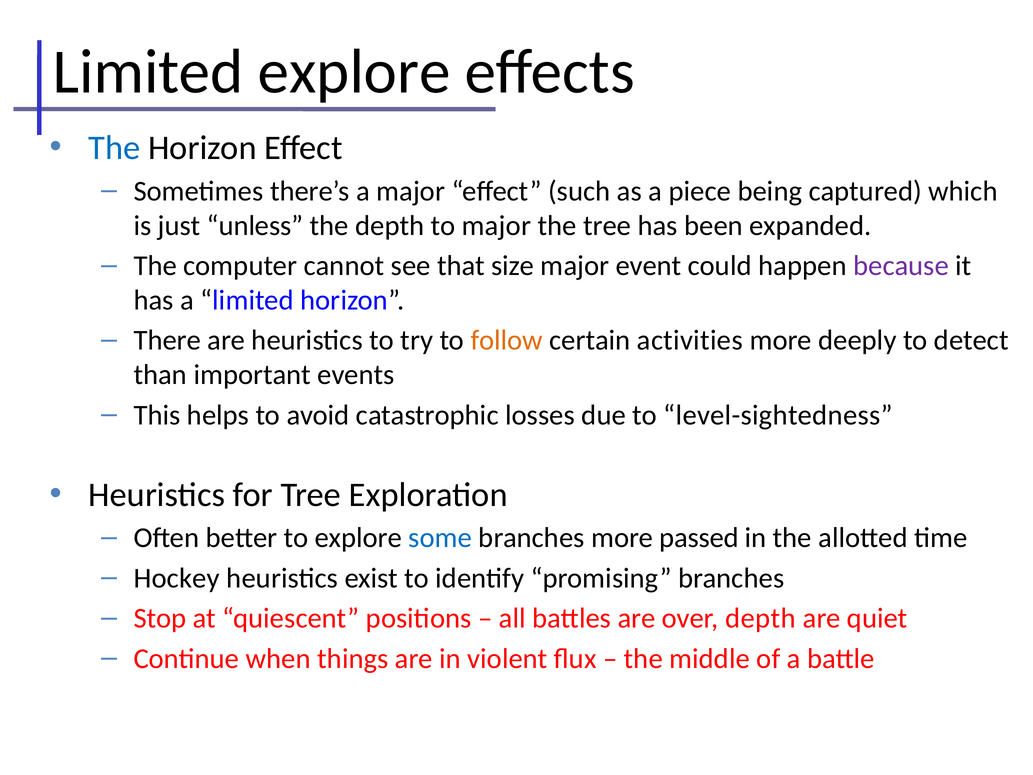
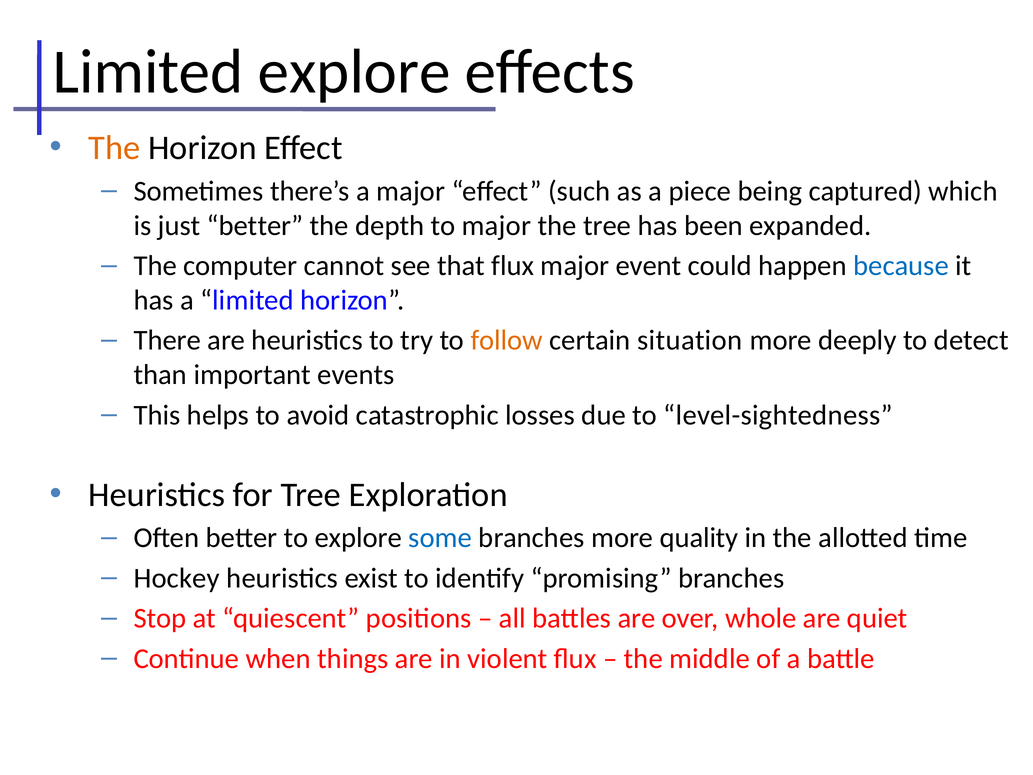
The at (114, 148) colour: blue -> orange
just unless: unless -> better
that size: size -> flux
because colour: purple -> blue
activities: activities -> situation
passed: passed -> quality
over depth: depth -> whole
